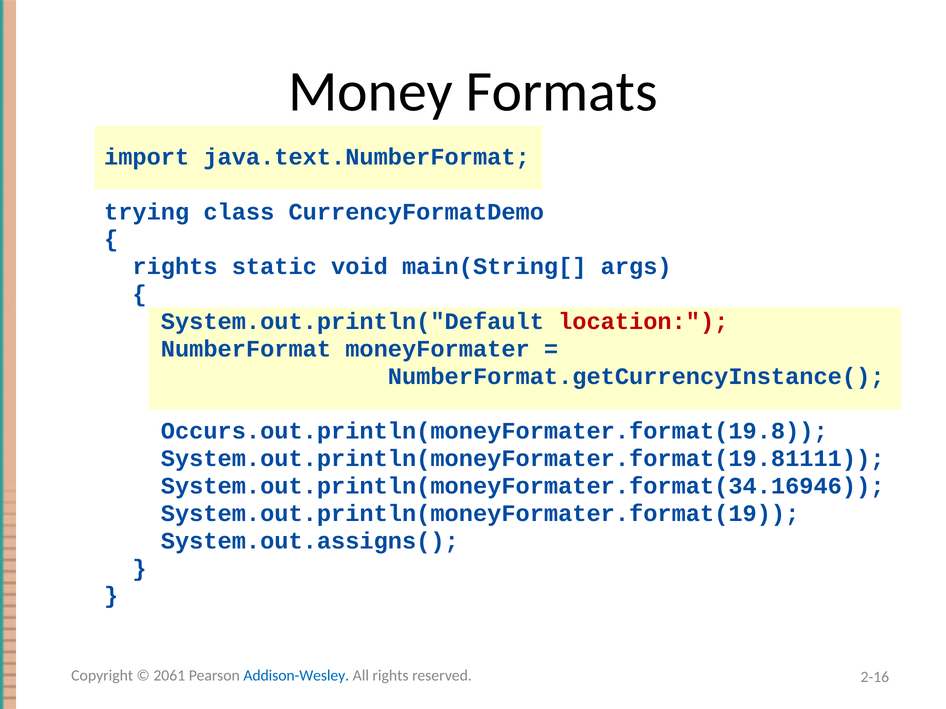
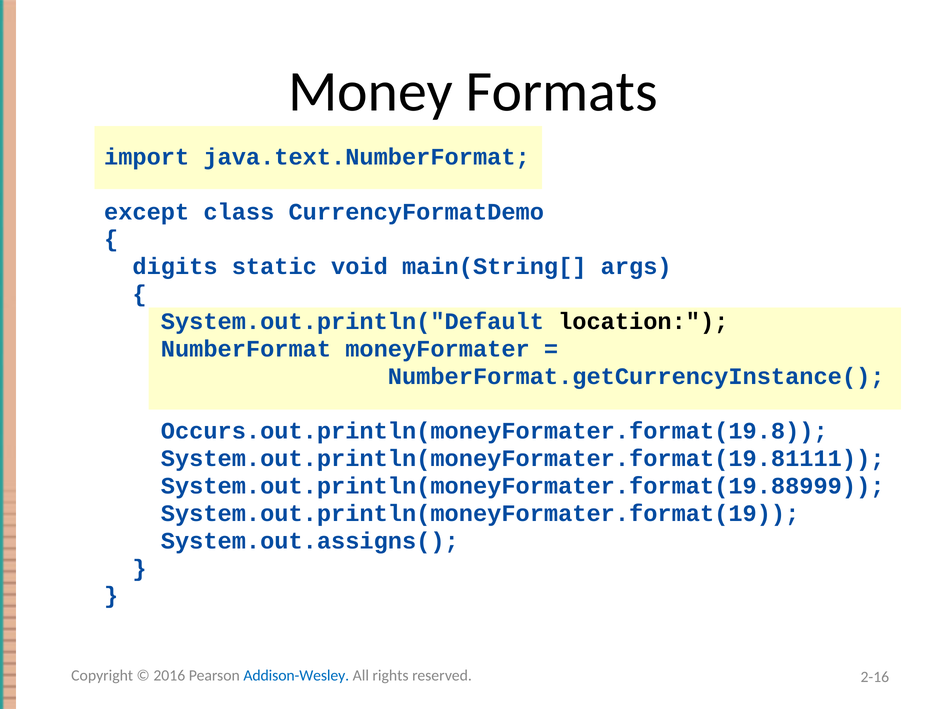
trying: trying -> except
rights at (175, 267): rights -> digits
location colour: red -> black
System.out.println(moneyFormater.format(34.16946: System.out.println(moneyFormater.format(34.16946 -> System.out.println(moneyFormater.format(19.88999
2061: 2061 -> 2016
